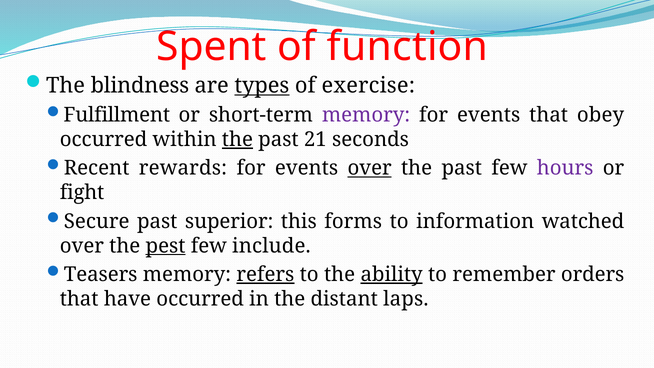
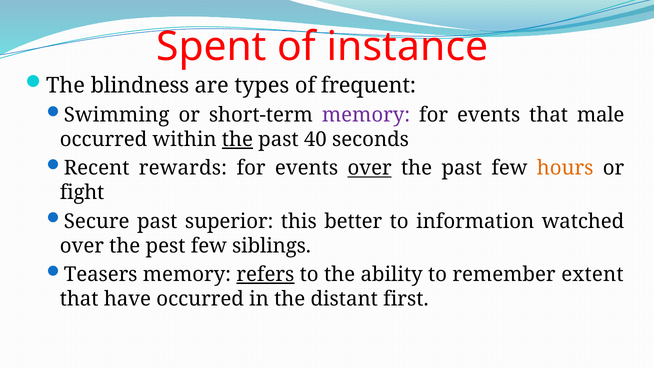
function: function -> instance
types underline: present -> none
exercise: exercise -> frequent
Fulfillment: Fulfillment -> Swimming
obey: obey -> male
21: 21 -> 40
hours colour: purple -> orange
forms: forms -> better
pest underline: present -> none
include: include -> siblings
ability underline: present -> none
orders: orders -> extent
laps: laps -> first
